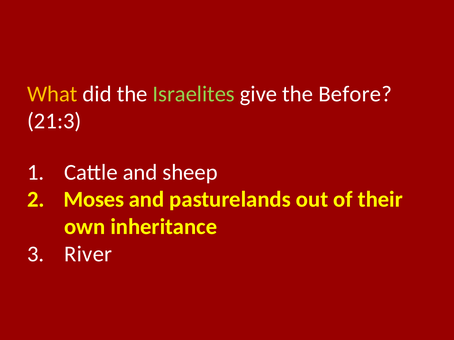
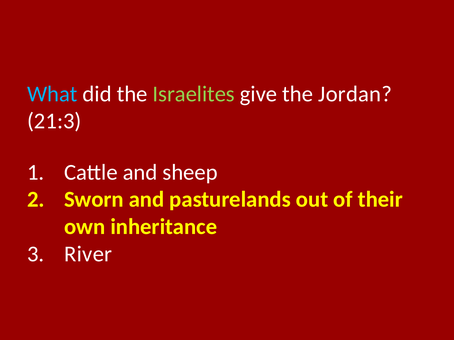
What colour: yellow -> light blue
Before: Before -> Jordan
Moses: Moses -> Sworn
